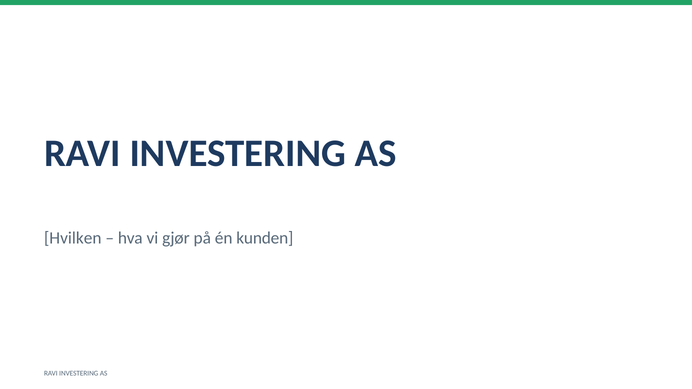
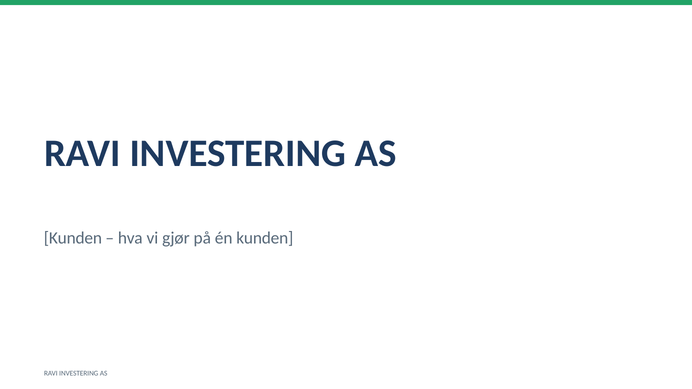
Hvilken at (73, 238): Hvilken -> Kunden
